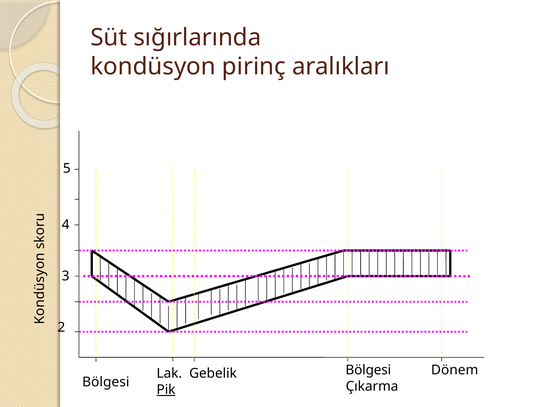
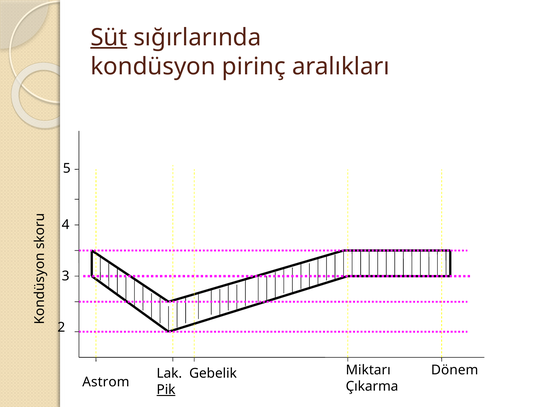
Süt underline: none -> present
Gebelik Bölgesi: Bölgesi -> Miktarı
Bölgesi at (106, 381): Bölgesi -> Astrom
